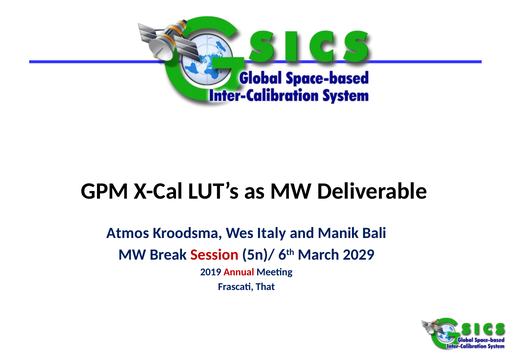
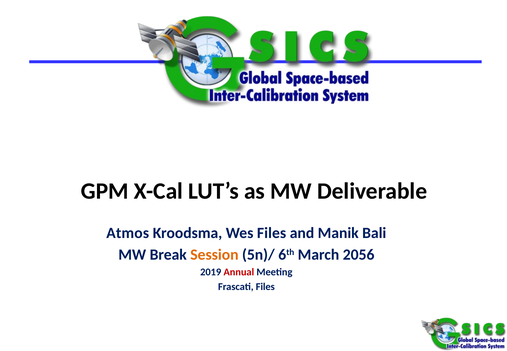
Wes Italy: Italy -> Files
Session colour: red -> orange
2029: 2029 -> 2056
Frascati That: That -> Files
